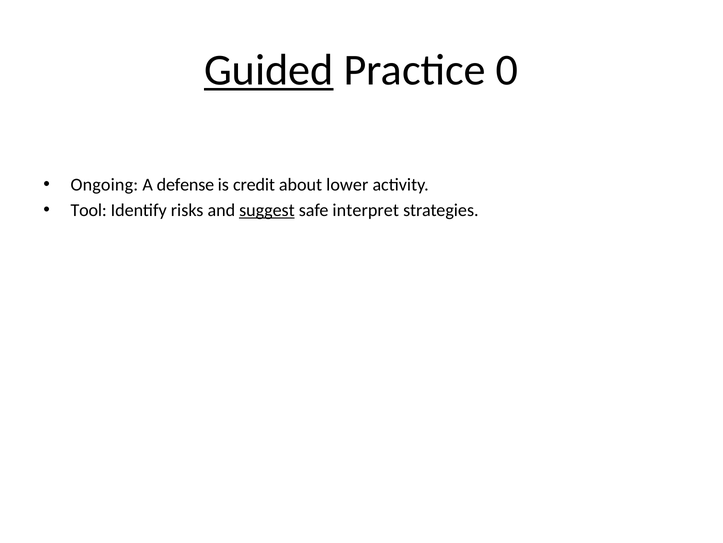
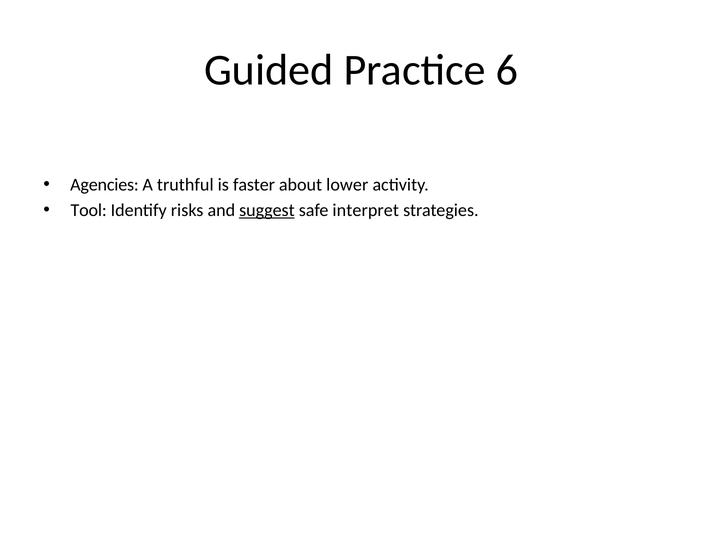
Guided underline: present -> none
0: 0 -> 6
Ongoing: Ongoing -> Agencies
defense: defense -> truthful
credit: credit -> faster
